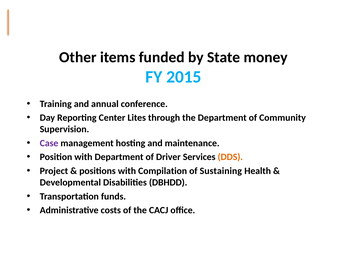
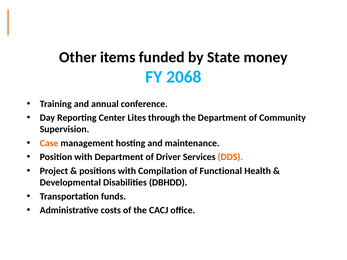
2015: 2015 -> 2068
Case colour: purple -> orange
Sustaining: Sustaining -> Functional
